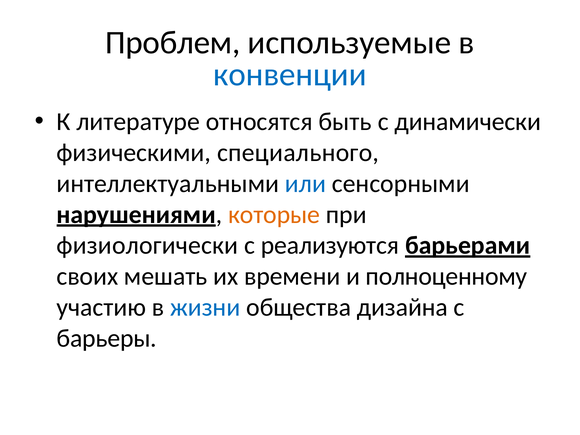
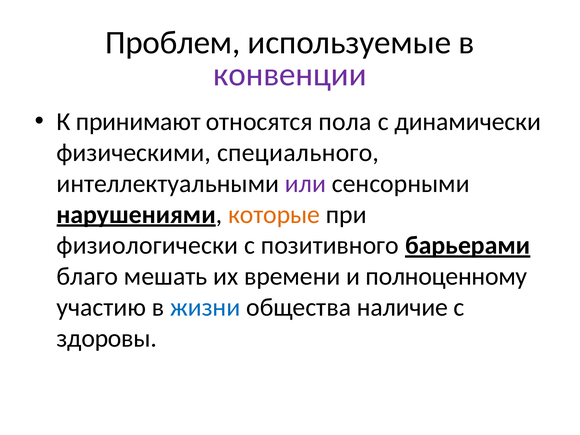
конвенции colour: blue -> purple
литературе: литературе -> принимают
быть: быть -> пола
или colour: blue -> purple
реализуются: реализуются -> позитивного
своих: своих -> благо
дизайна: дизайна -> наличие
барьеры: барьеры -> здоровы
